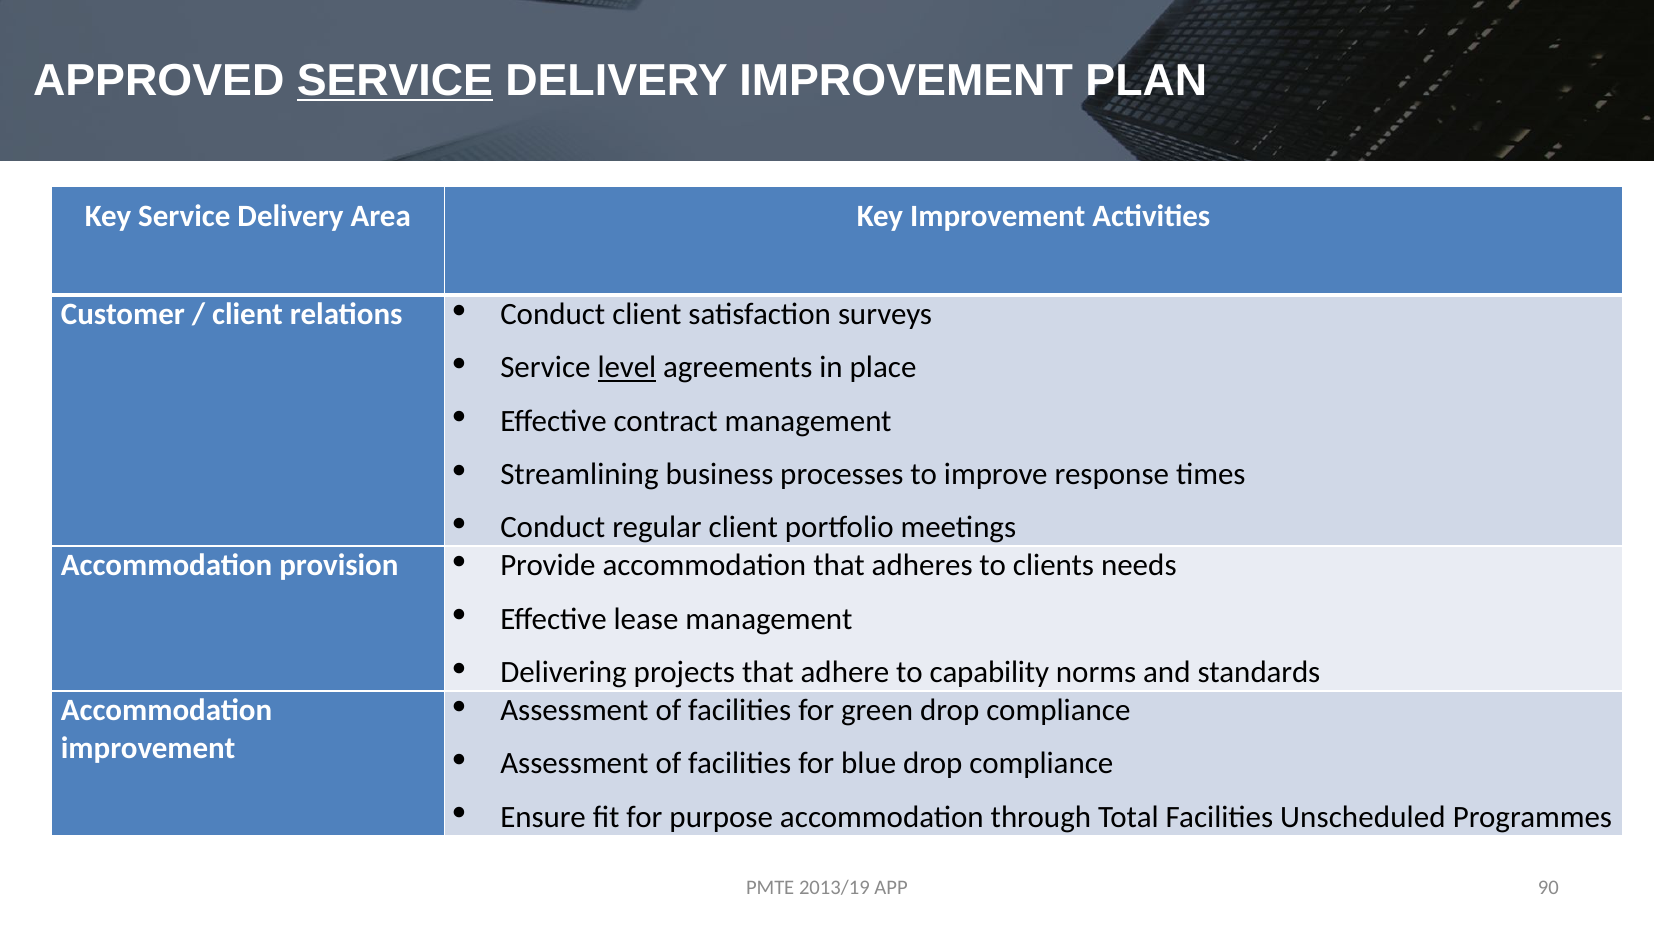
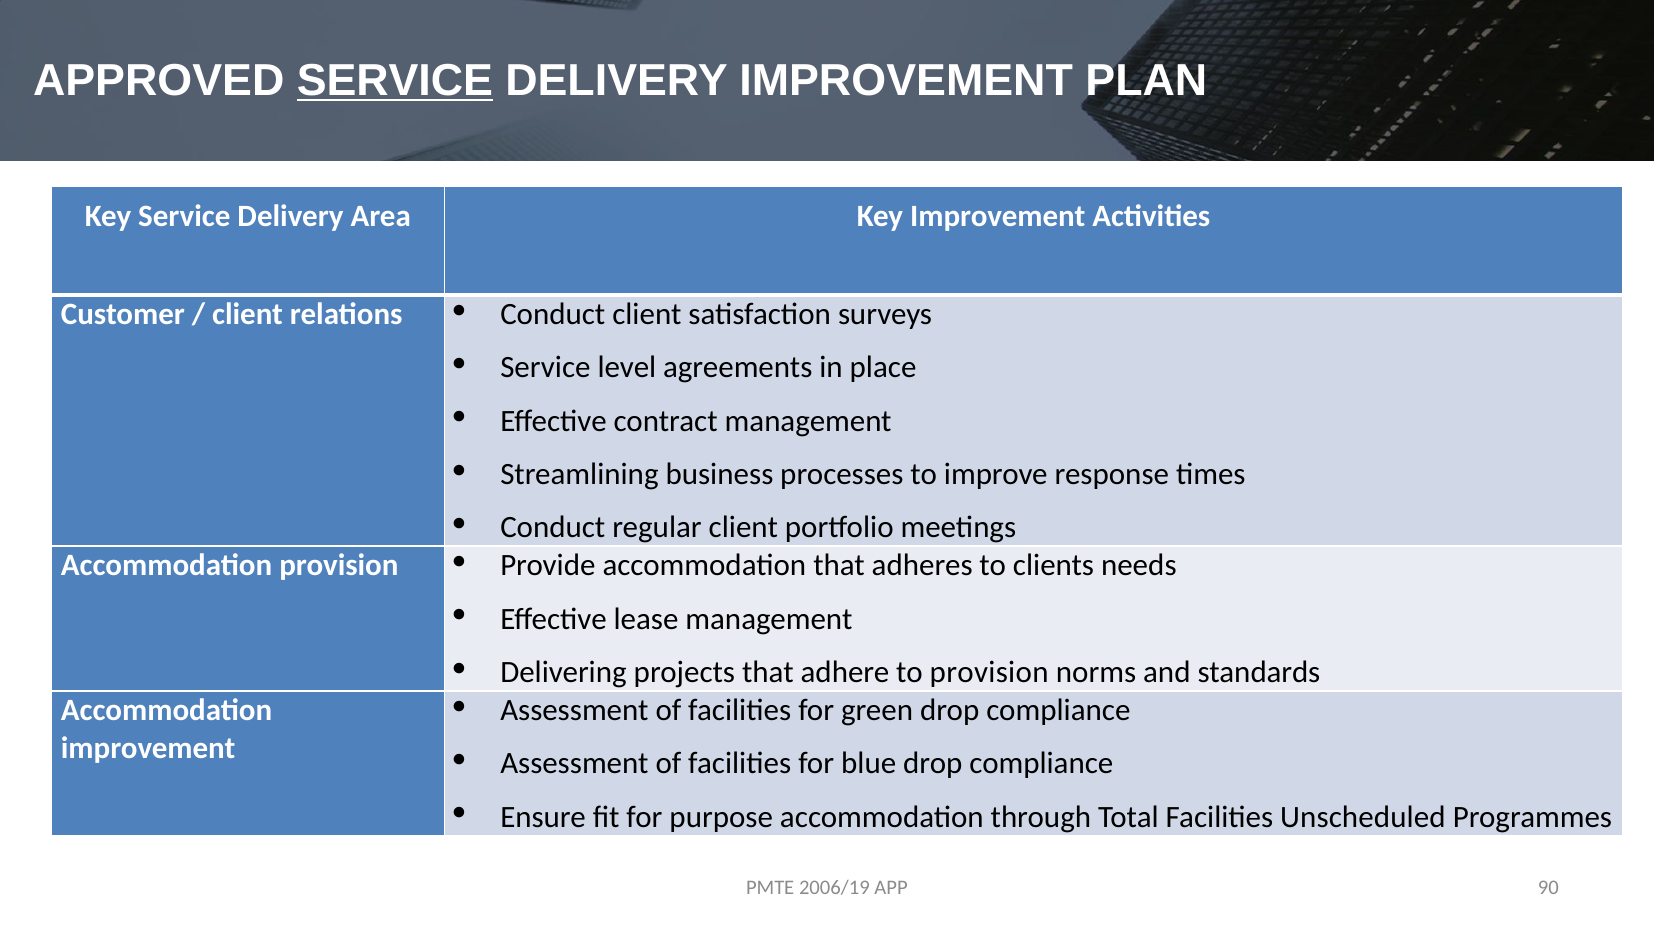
level underline: present -> none
to capability: capability -> provision
2013/19: 2013/19 -> 2006/19
